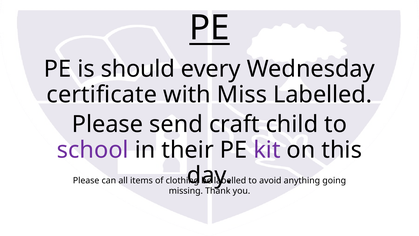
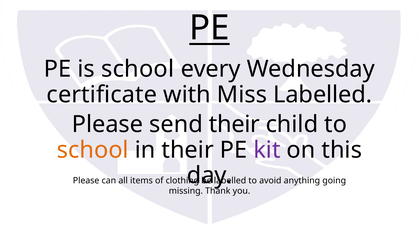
is should: should -> school
send craft: craft -> their
school at (93, 150) colour: purple -> orange
